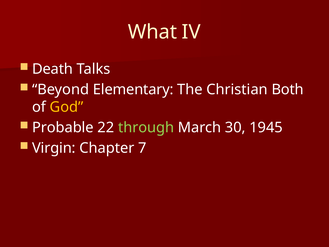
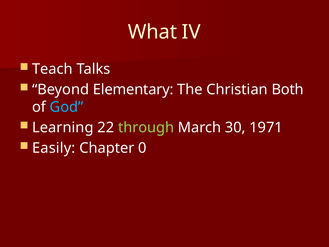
Death: Death -> Teach
God colour: yellow -> light blue
Probable: Probable -> Learning
1945: 1945 -> 1971
Virgin: Virgin -> Easily
7: 7 -> 0
